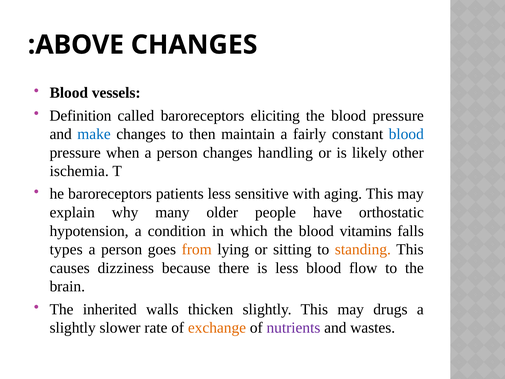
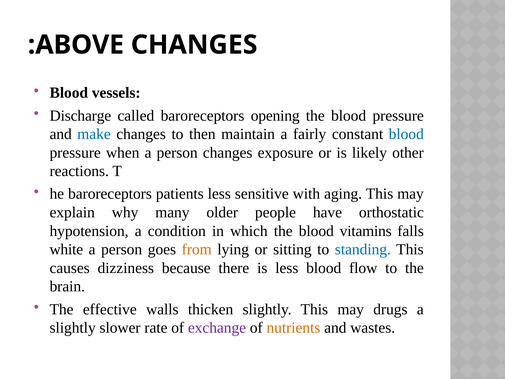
Definition: Definition -> Discharge
eliciting: eliciting -> opening
handling: handling -> exposure
ischemia: ischemia -> reactions
types: types -> white
standing colour: orange -> blue
inherited: inherited -> effective
exchange colour: orange -> purple
nutrients colour: purple -> orange
